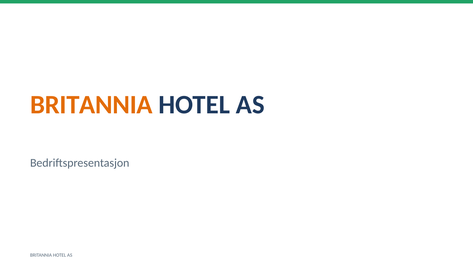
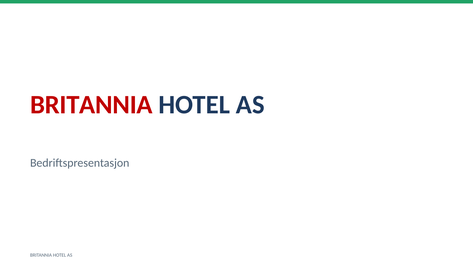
BRITANNIA at (91, 105) colour: orange -> red
